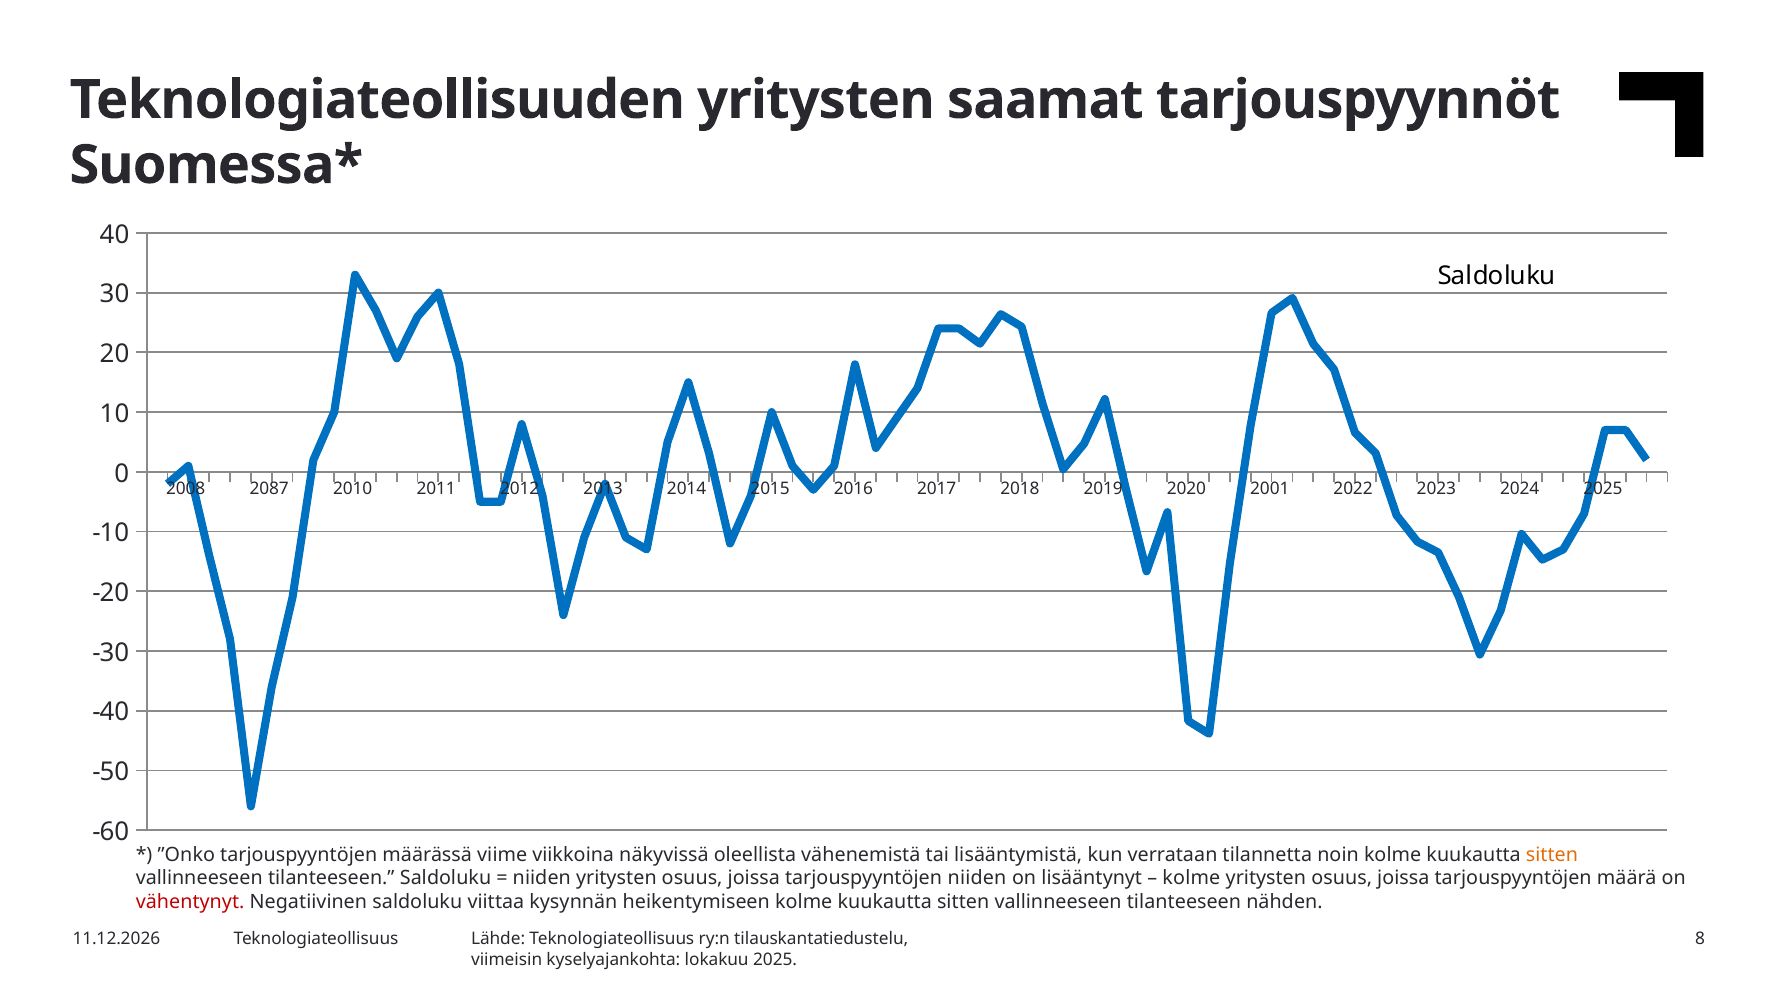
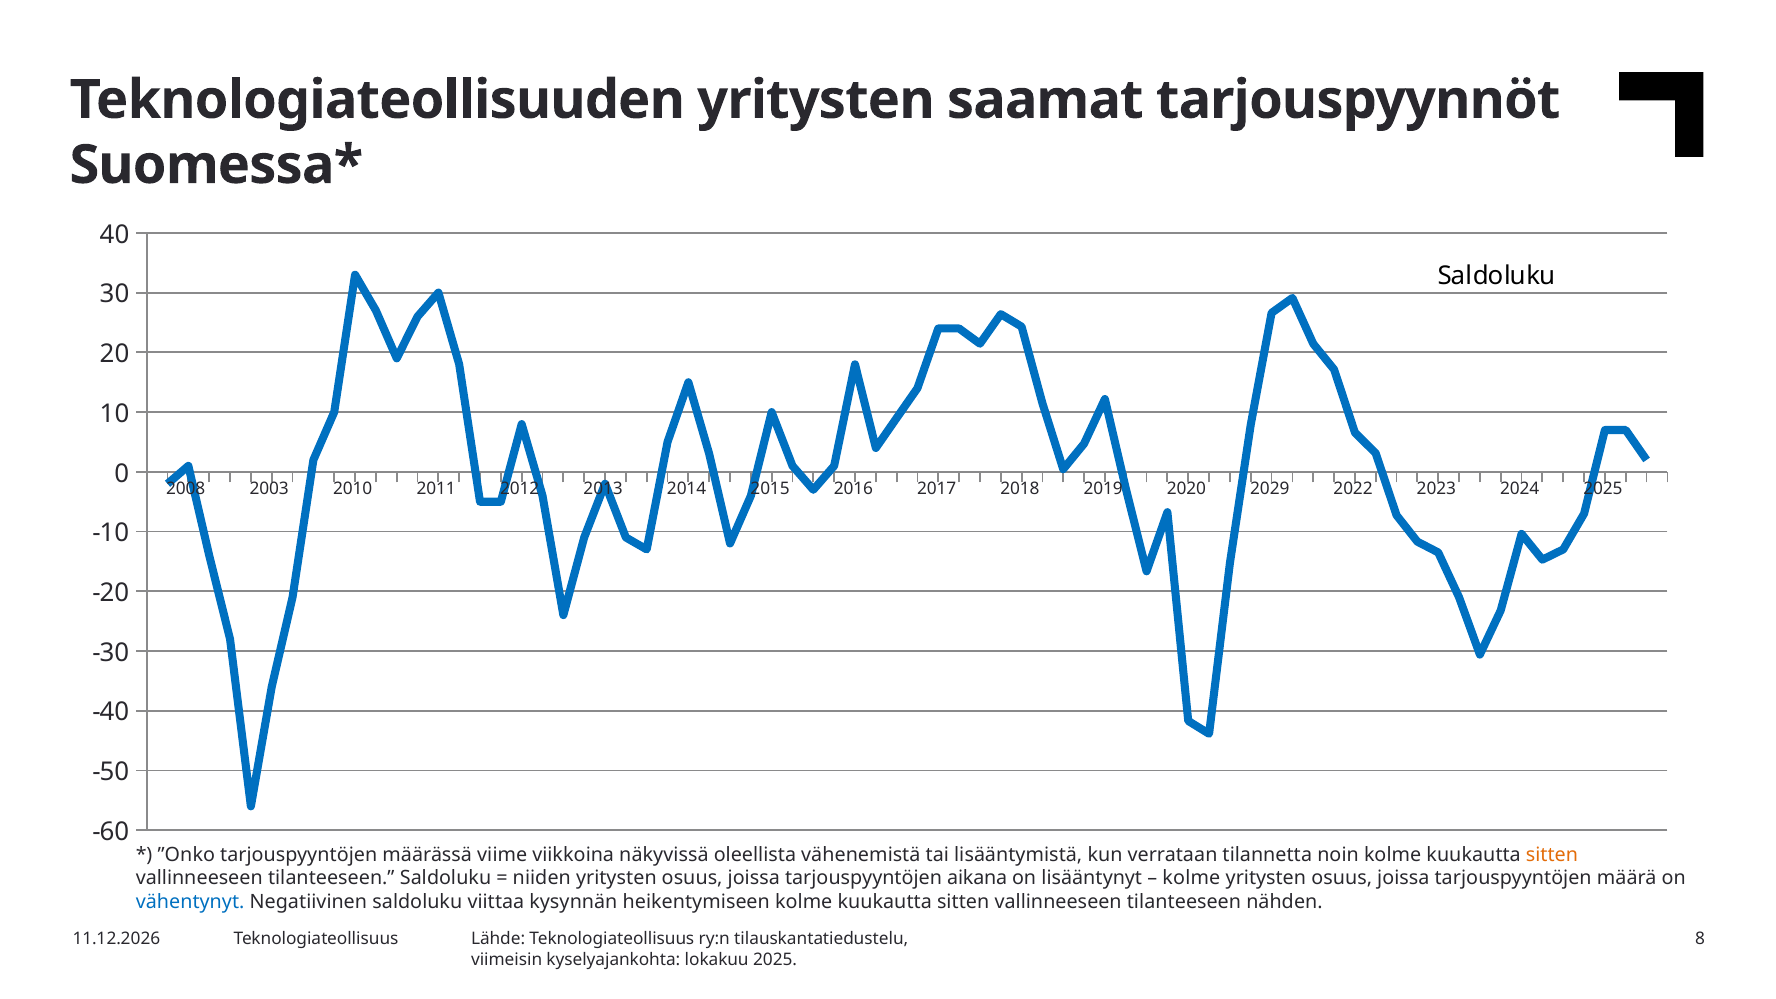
2087: 2087 -> 2003
2001: 2001 -> 2029
tarjouspyyntöjen niiden: niiden -> aikana
vähentynyt colour: red -> blue
